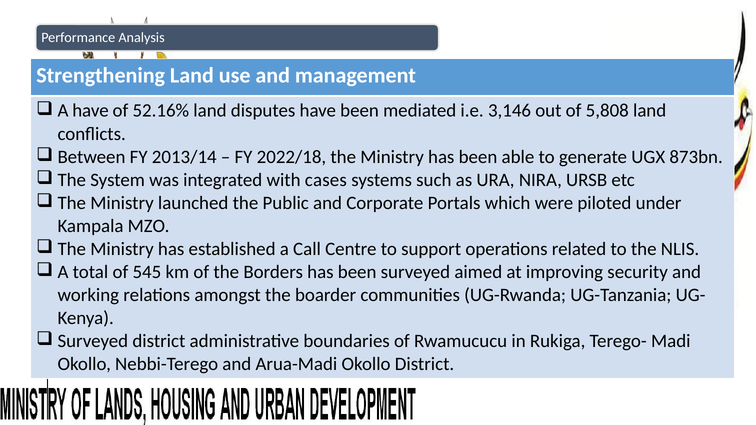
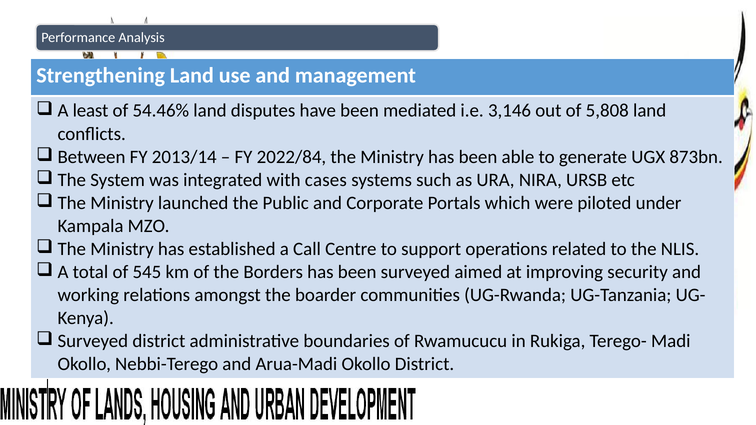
have at (91, 111): have -> least
52.16%: 52.16% -> 54.46%
2022/18: 2022/18 -> 2022/84
